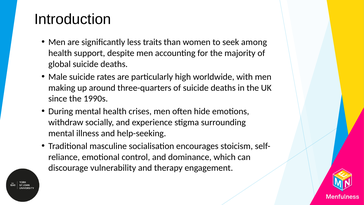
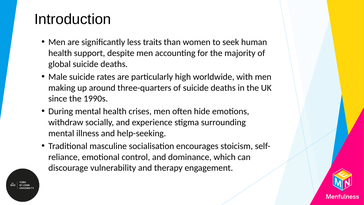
among: among -> human
